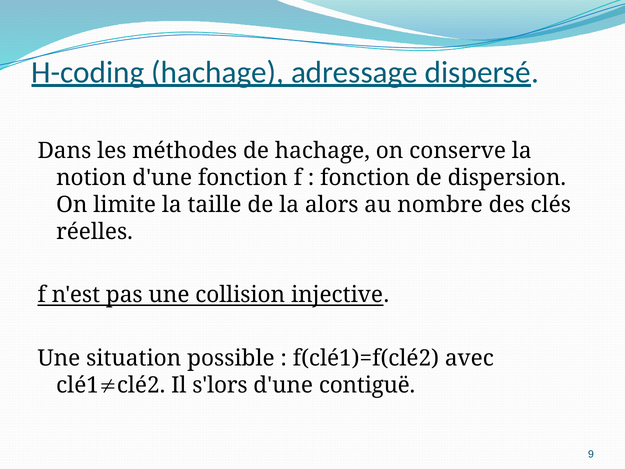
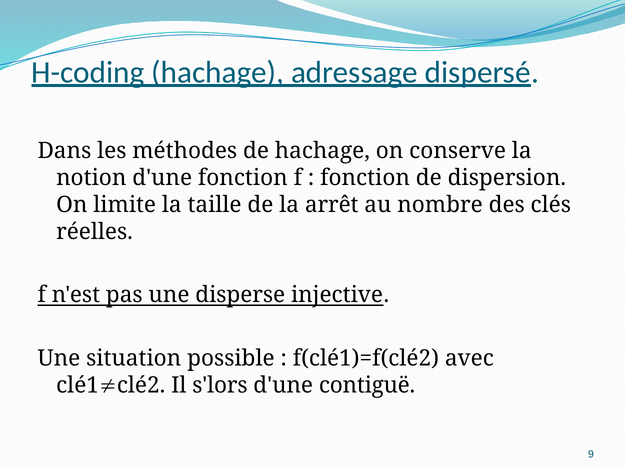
alors: alors -> arrêt
collision: collision -> disperse
